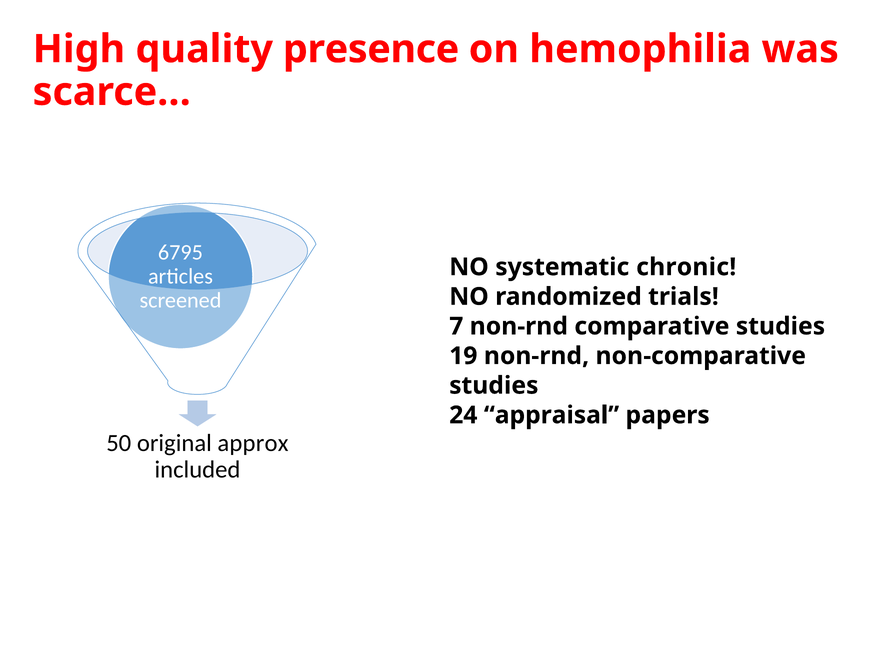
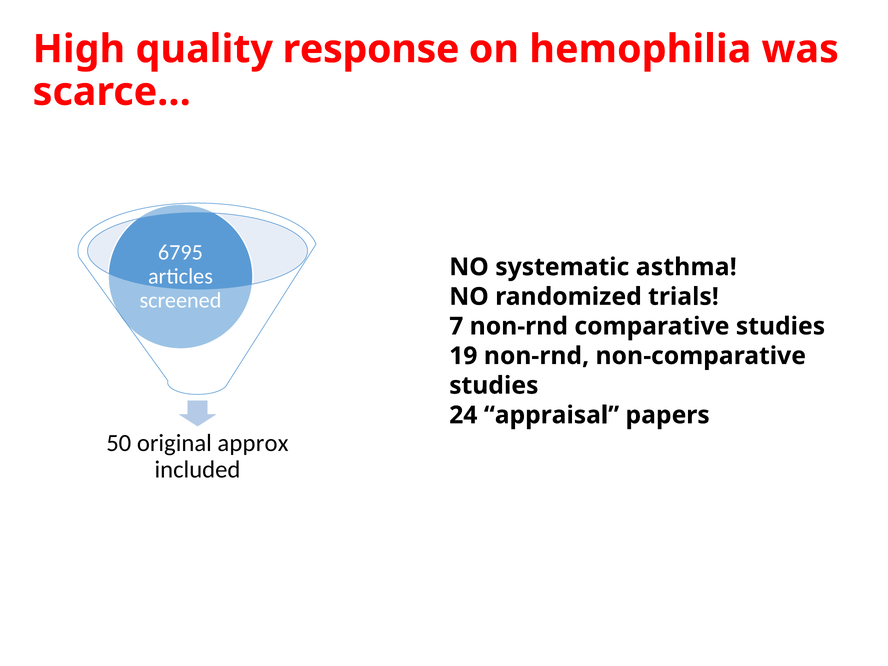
presence: presence -> response
chronic: chronic -> asthma
